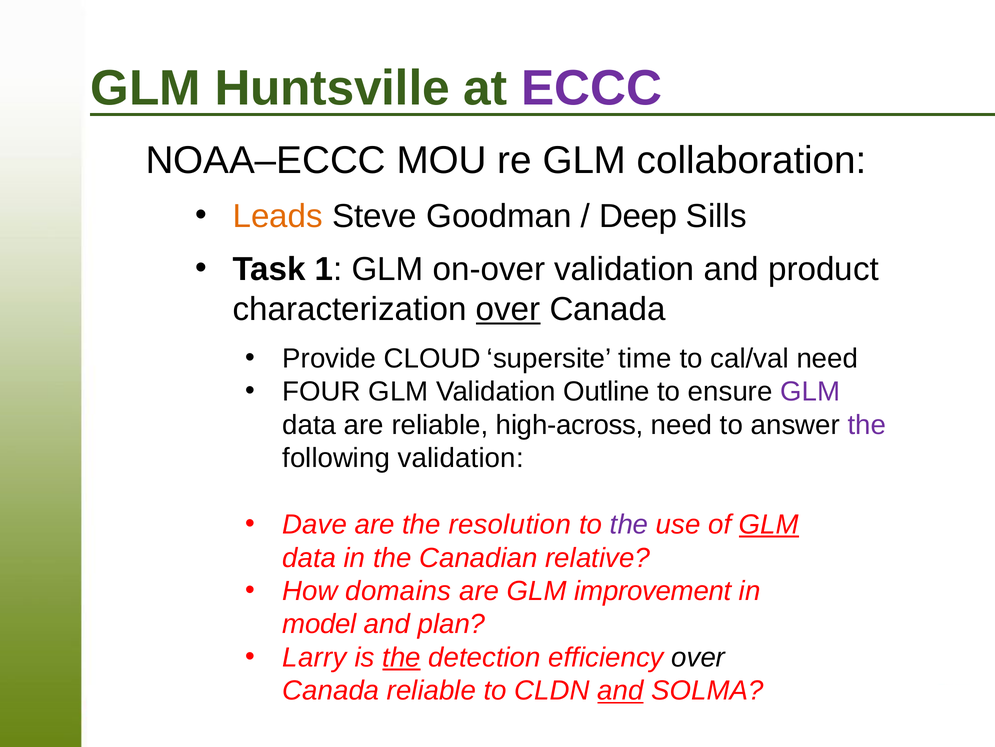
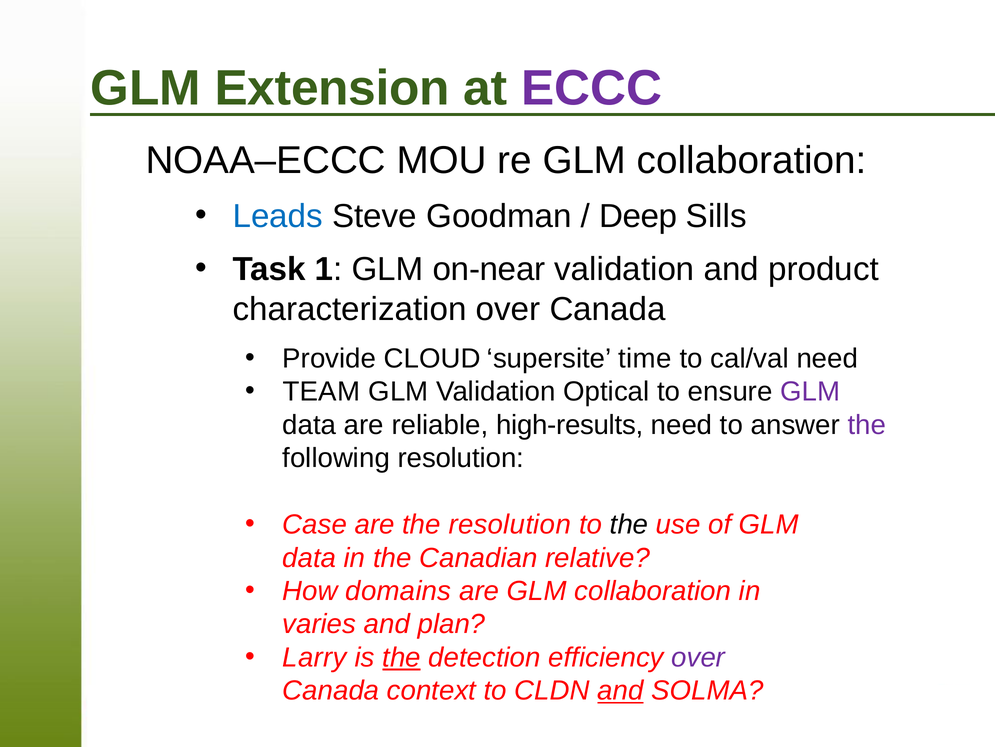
Huntsville: Huntsville -> Extension
Leads colour: orange -> blue
on-over: on-over -> on-near
over at (508, 309) underline: present -> none
FOUR: FOUR -> TEAM
Outline: Outline -> Optical
high-across: high-across -> high-results
following validation: validation -> resolution
Dave: Dave -> Case
the at (629, 524) colour: purple -> black
GLM at (769, 524) underline: present -> none
are GLM improvement: improvement -> collaboration
model: model -> varies
over at (698, 657) colour: black -> purple
Canada reliable: reliable -> context
